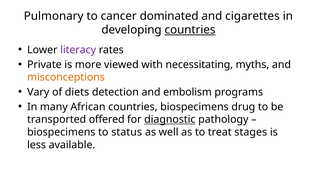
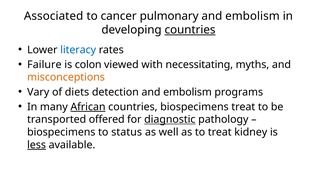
Pulmonary: Pulmonary -> Associated
dominated: dominated -> pulmonary
cigarettes at (252, 16): cigarettes -> embolism
literacy colour: purple -> blue
Private: Private -> Failure
more: more -> colon
African underline: none -> present
biospecimens drug: drug -> treat
stages: stages -> kidney
less underline: none -> present
